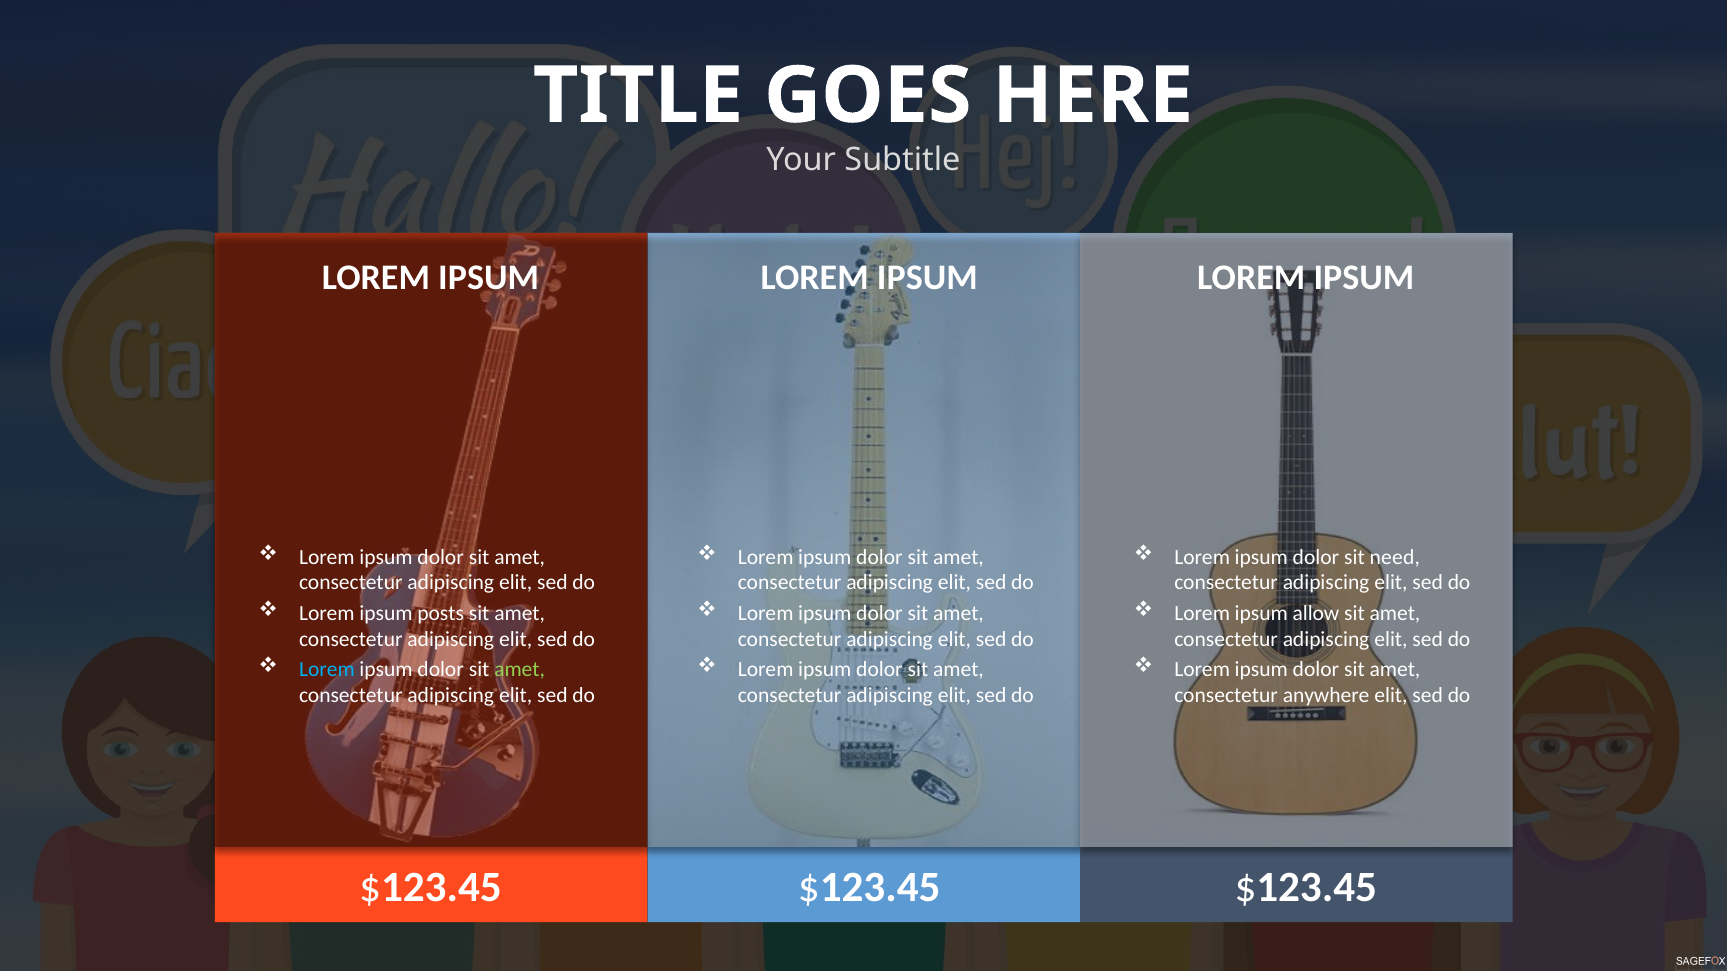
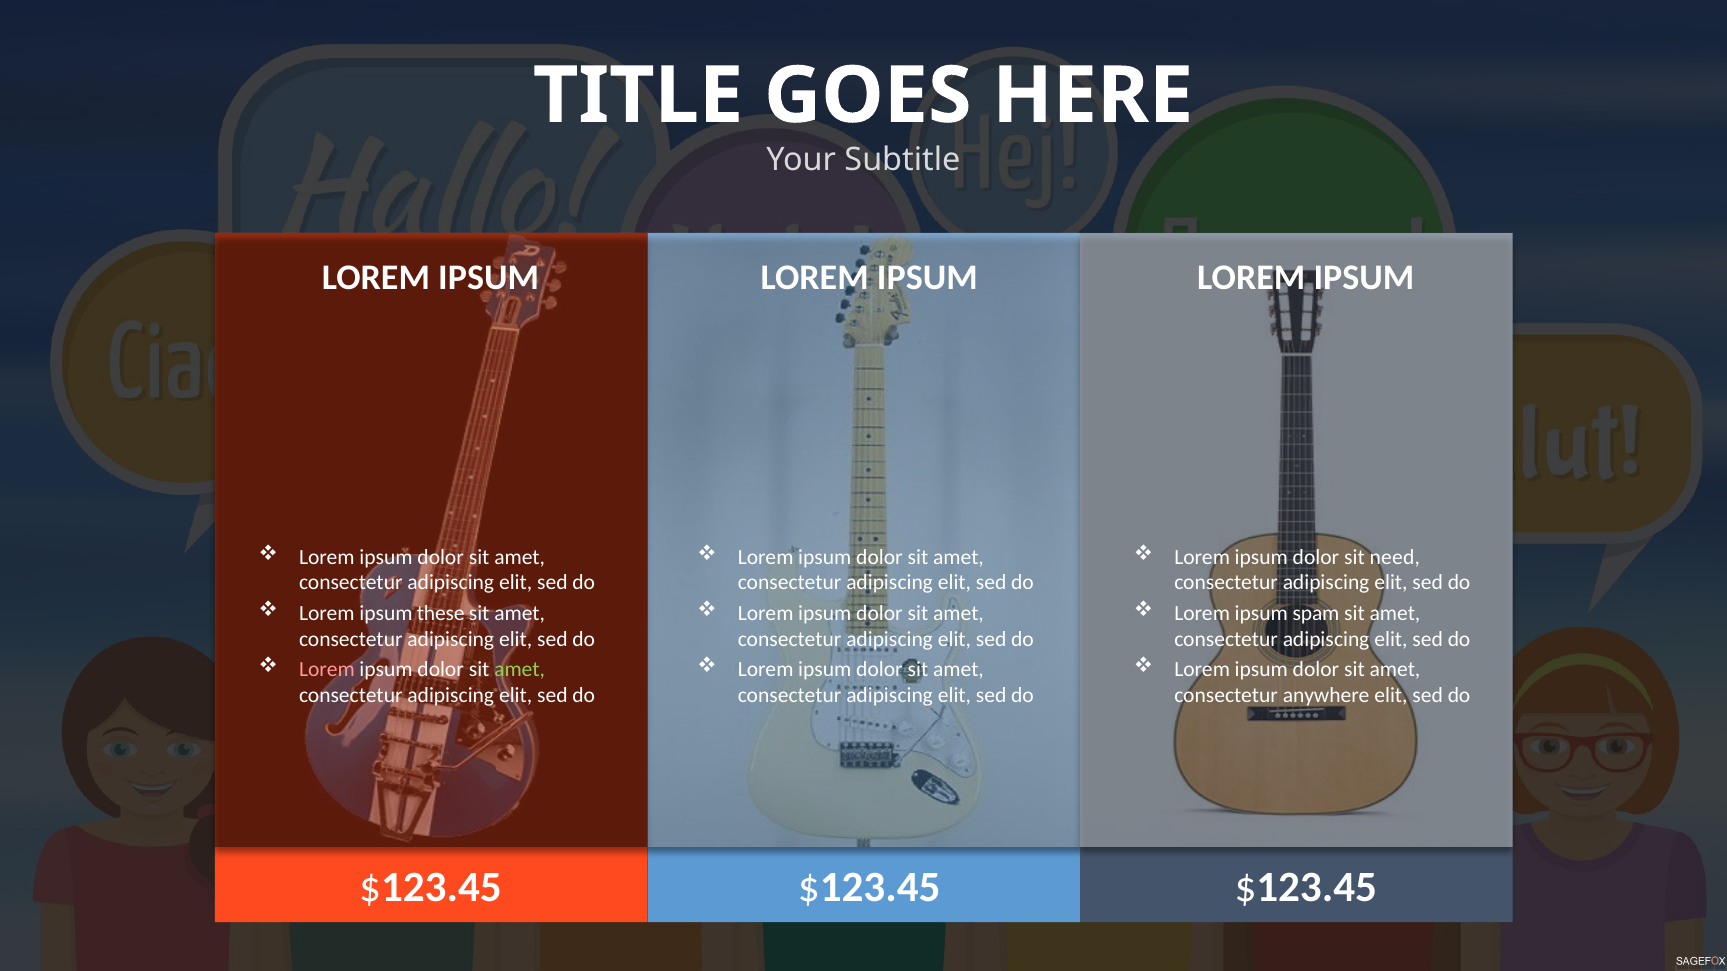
posts: posts -> these
allow: allow -> spam
Lorem at (327, 669) colour: light blue -> pink
